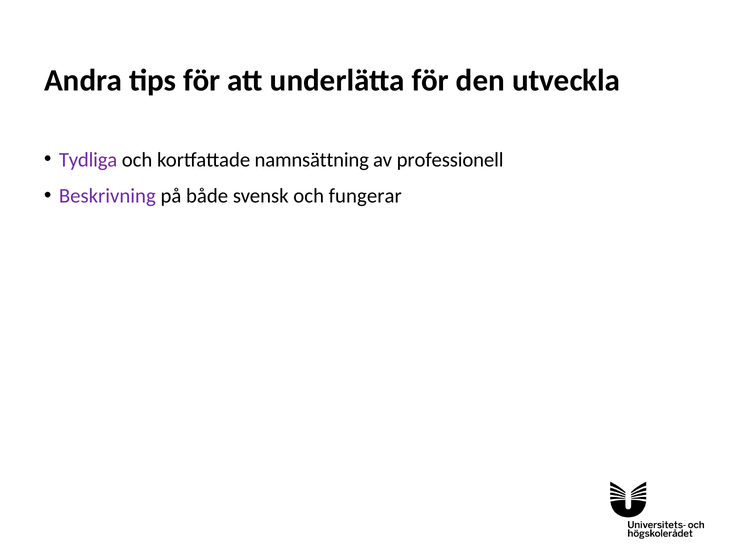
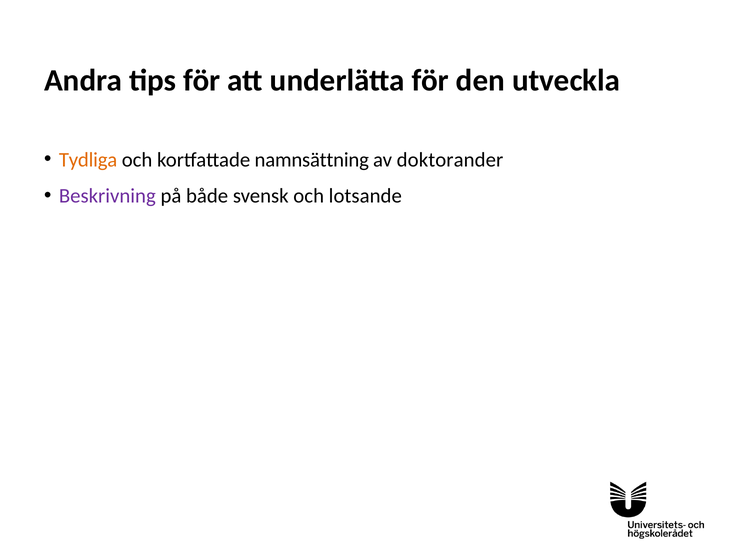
Tydliga colour: purple -> orange
professionell: professionell -> doktorander
fungerar: fungerar -> lotsande
